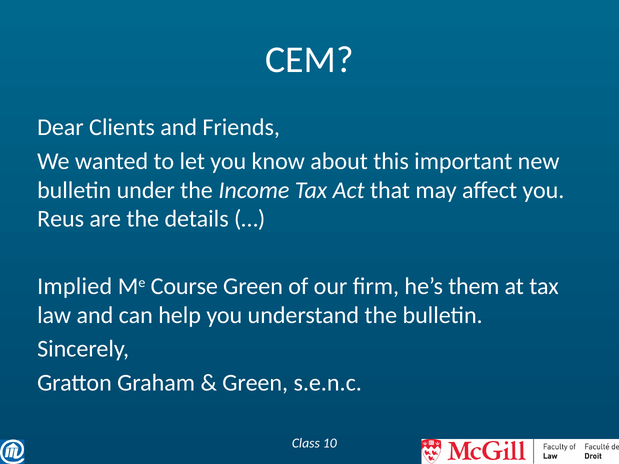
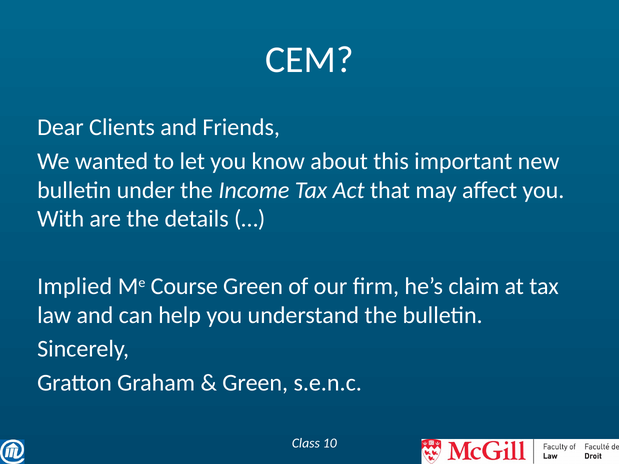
Reus: Reus -> With
them: them -> claim
